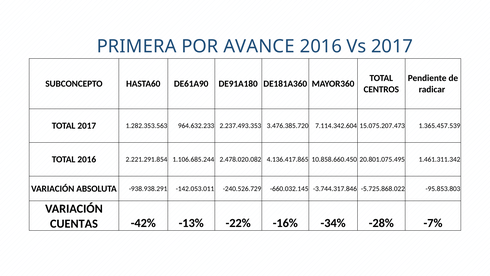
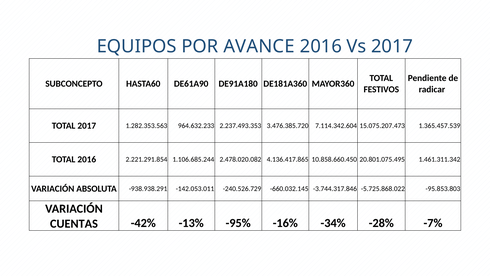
PRIMERA: PRIMERA -> EQUIPOS
CENTROS: CENTROS -> FESTIVOS
-22%: -22% -> -95%
